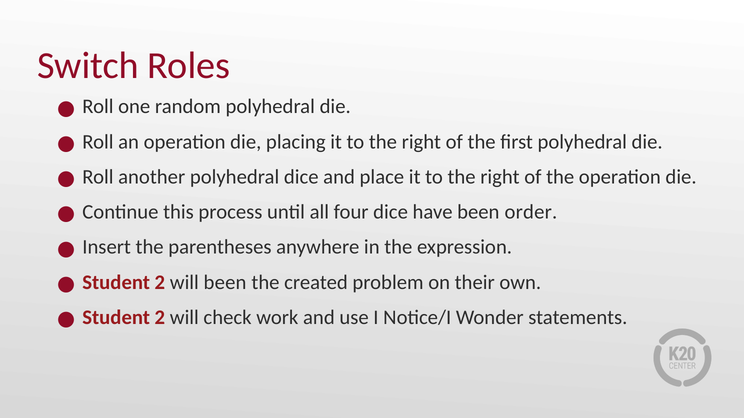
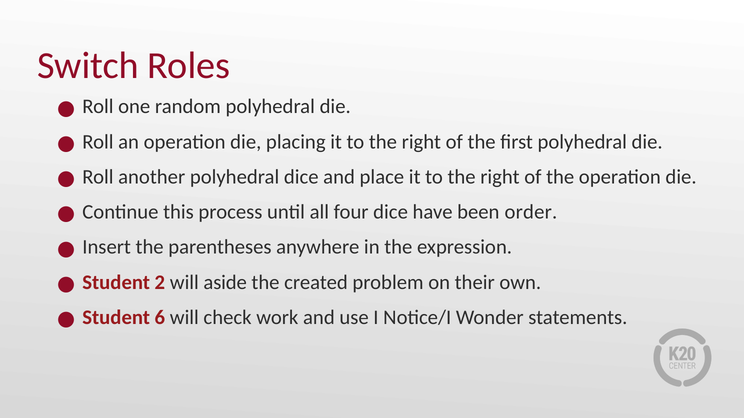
will been: been -> aside
2 at (160, 318): 2 -> 6
